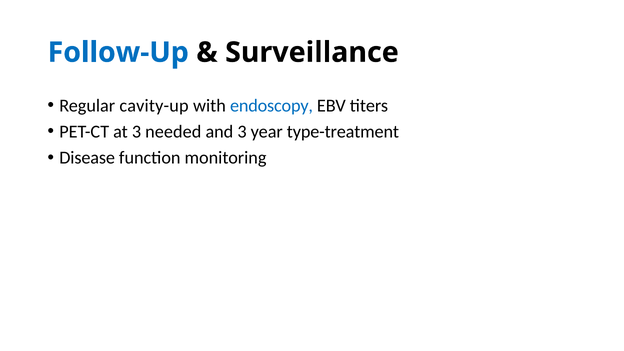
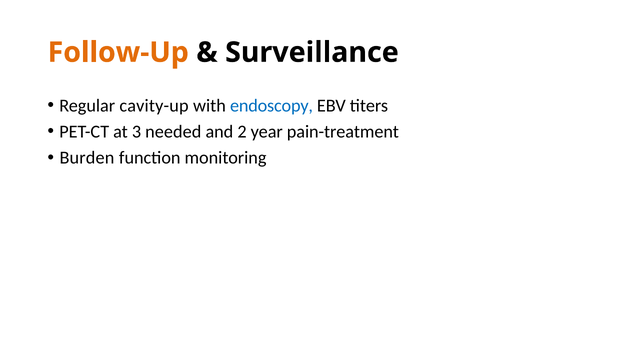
Follow-Up colour: blue -> orange
and 3: 3 -> 2
type-treatment: type-treatment -> pain-treatment
Disease: Disease -> Burden
